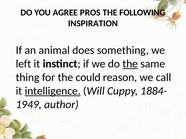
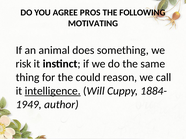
INSPIRATION: INSPIRATION -> MOTIVATING
left: left -> risk
the at (130, 64) underline: present -> none
